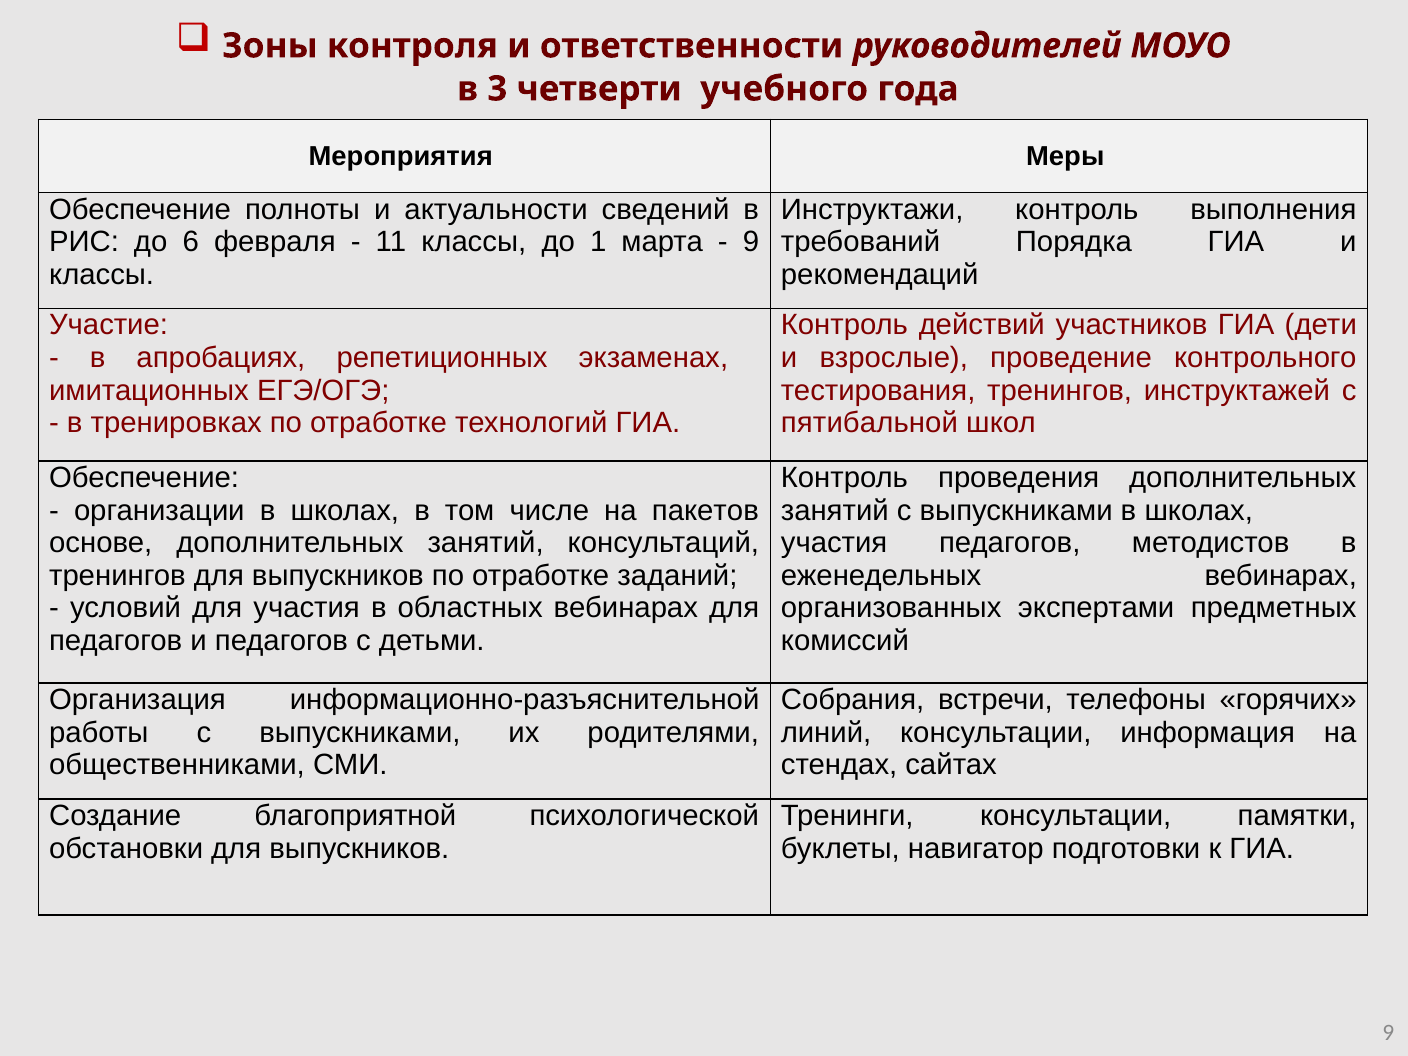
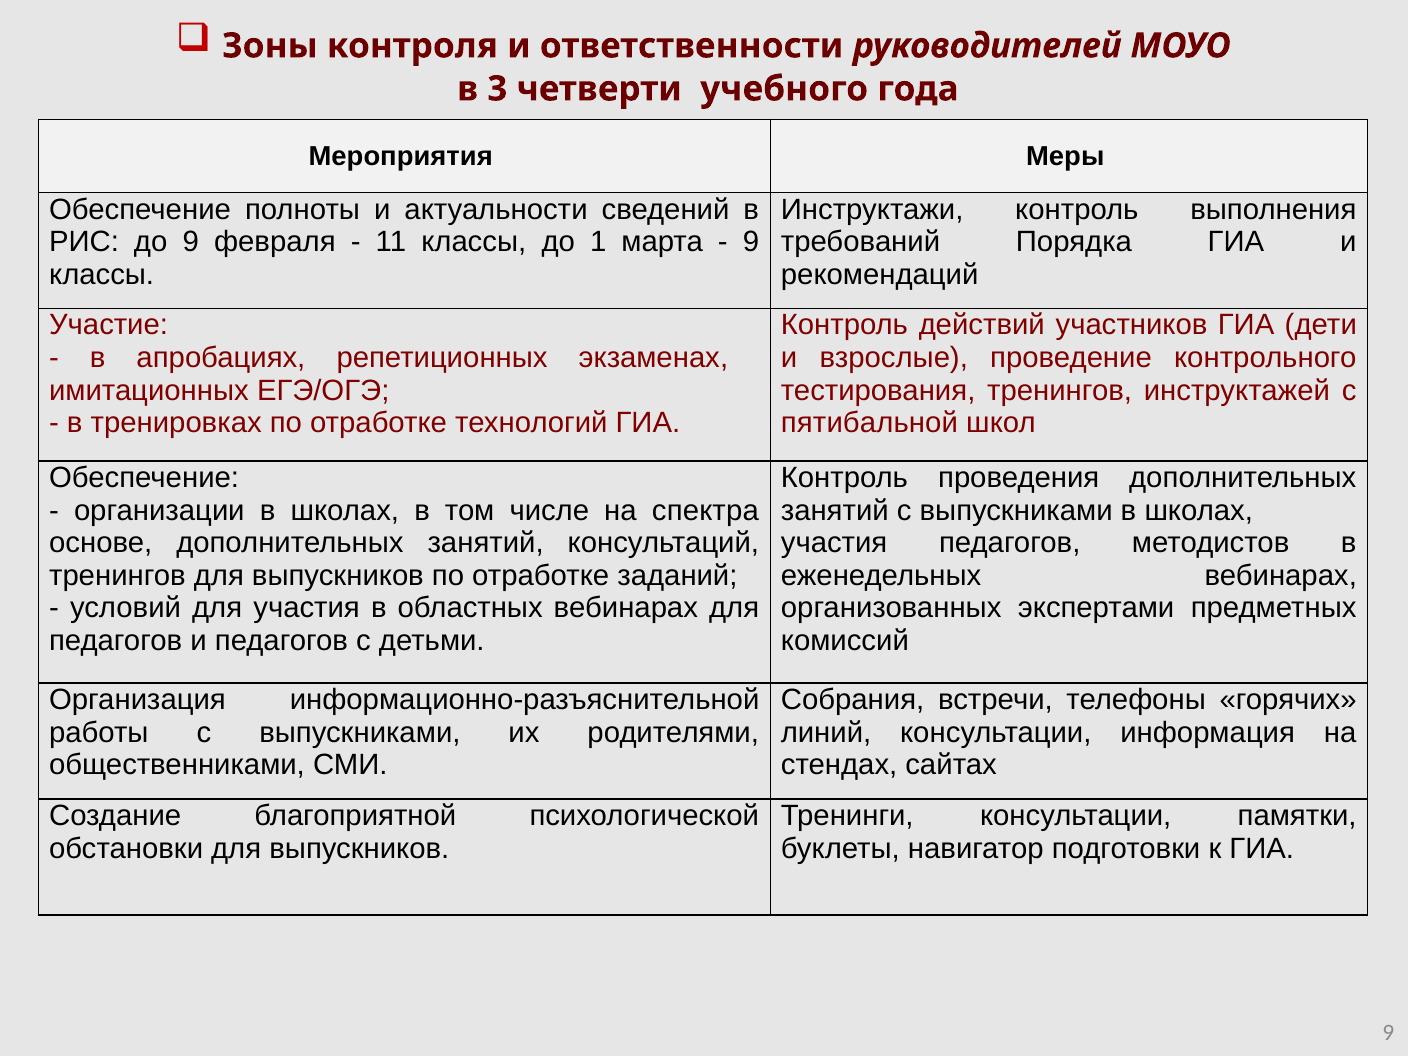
до 6: 6 -> 9
пакетов: пакетов -> спектра
